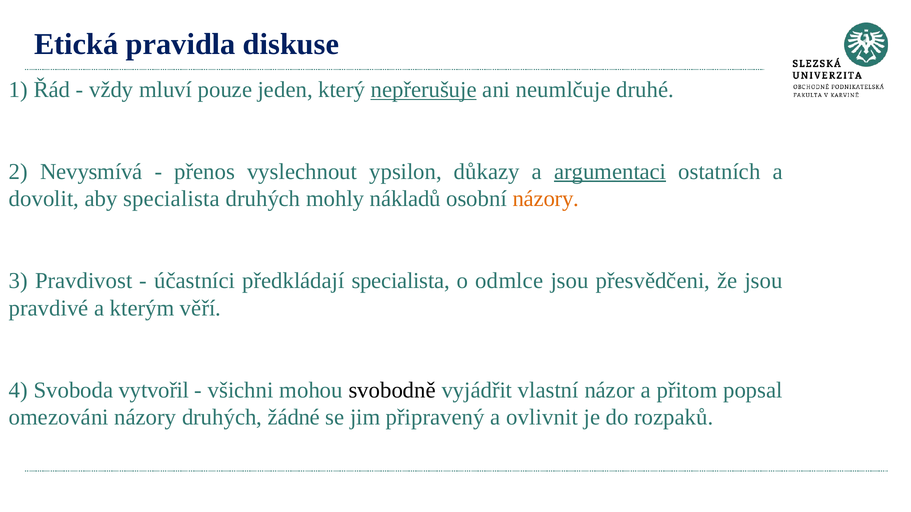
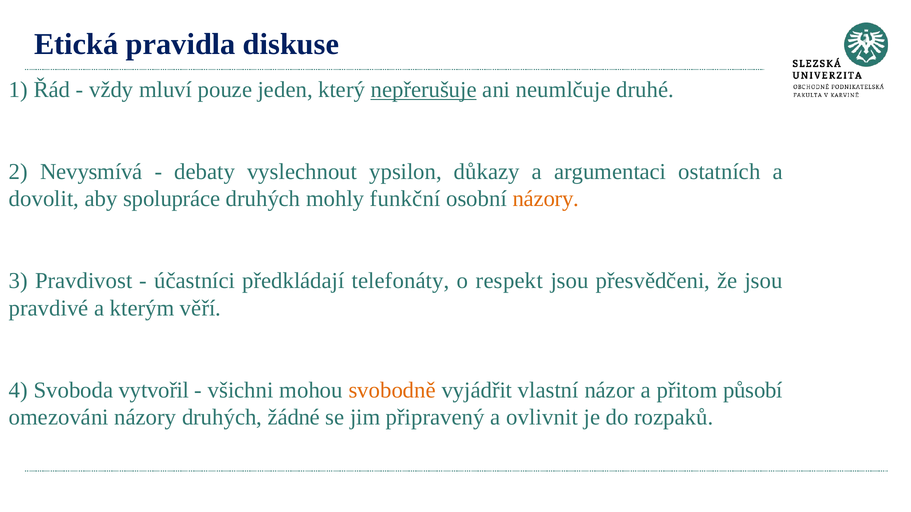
přenos: přenos -> debaty
argumentaci underline: present -> none
aby specialista: specialista -> spolupráce
nákladů: nákladů -> funkční
předkládají specialista: specialista -> telefonáty
odmlce: odmlce -> respekt
svobodně colour: black -> orange
popsal: popsal -> působí
